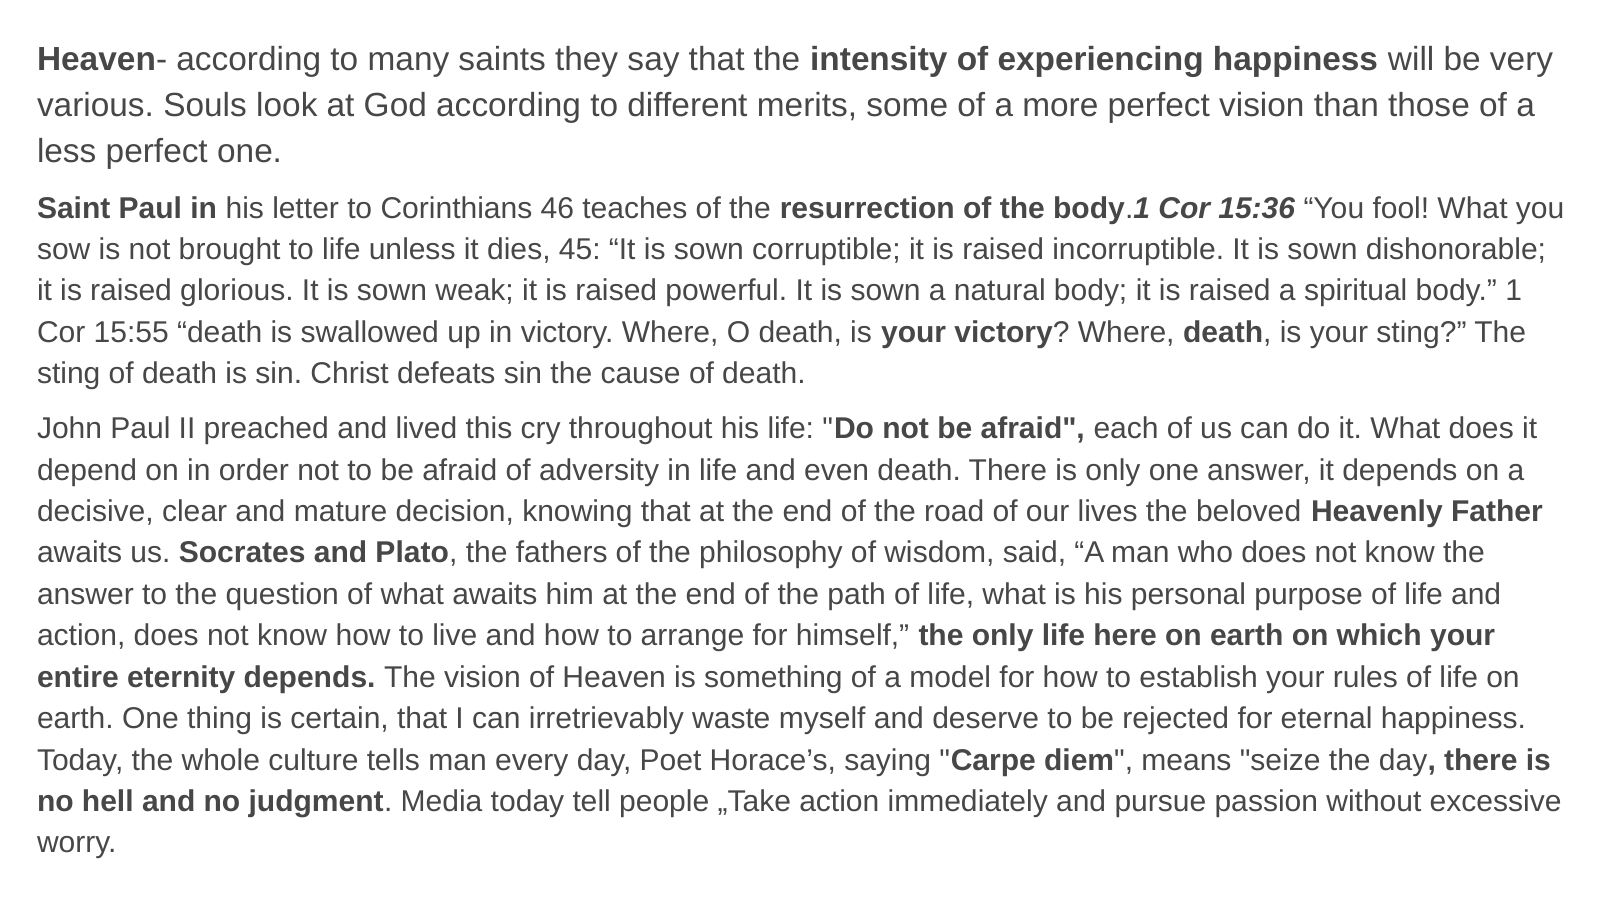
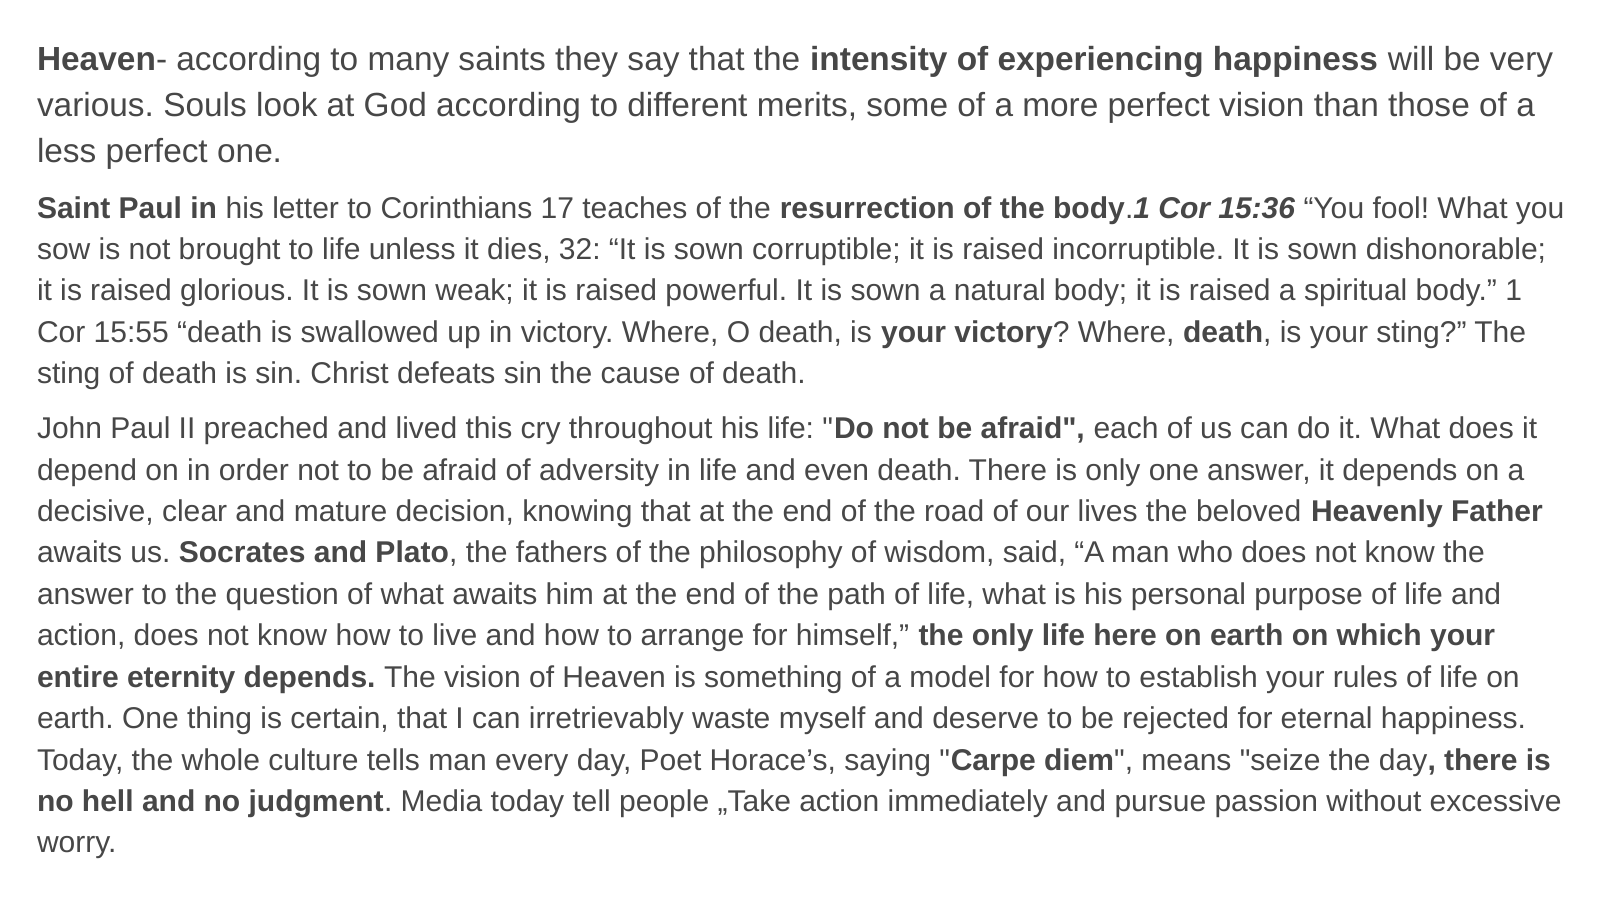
46: 46 -> 17
45: 45 -> 32
